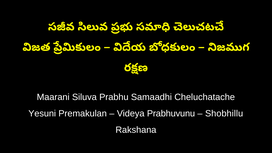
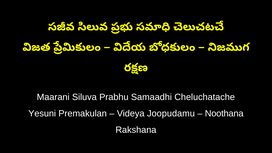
Prabhuvunu: Prabhuvunu -> Joopudamu
Shobhillu: Shobhillu -> Noothana
